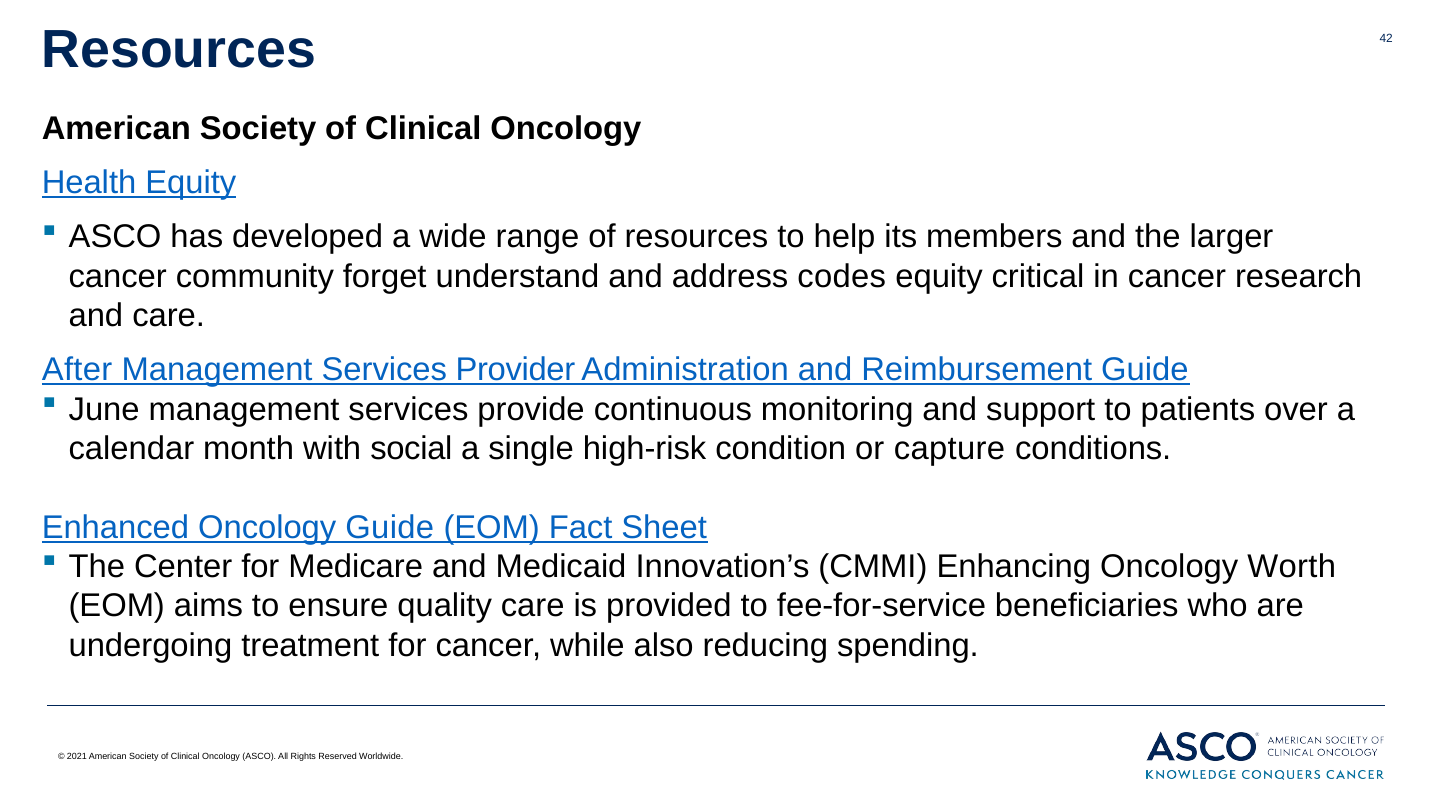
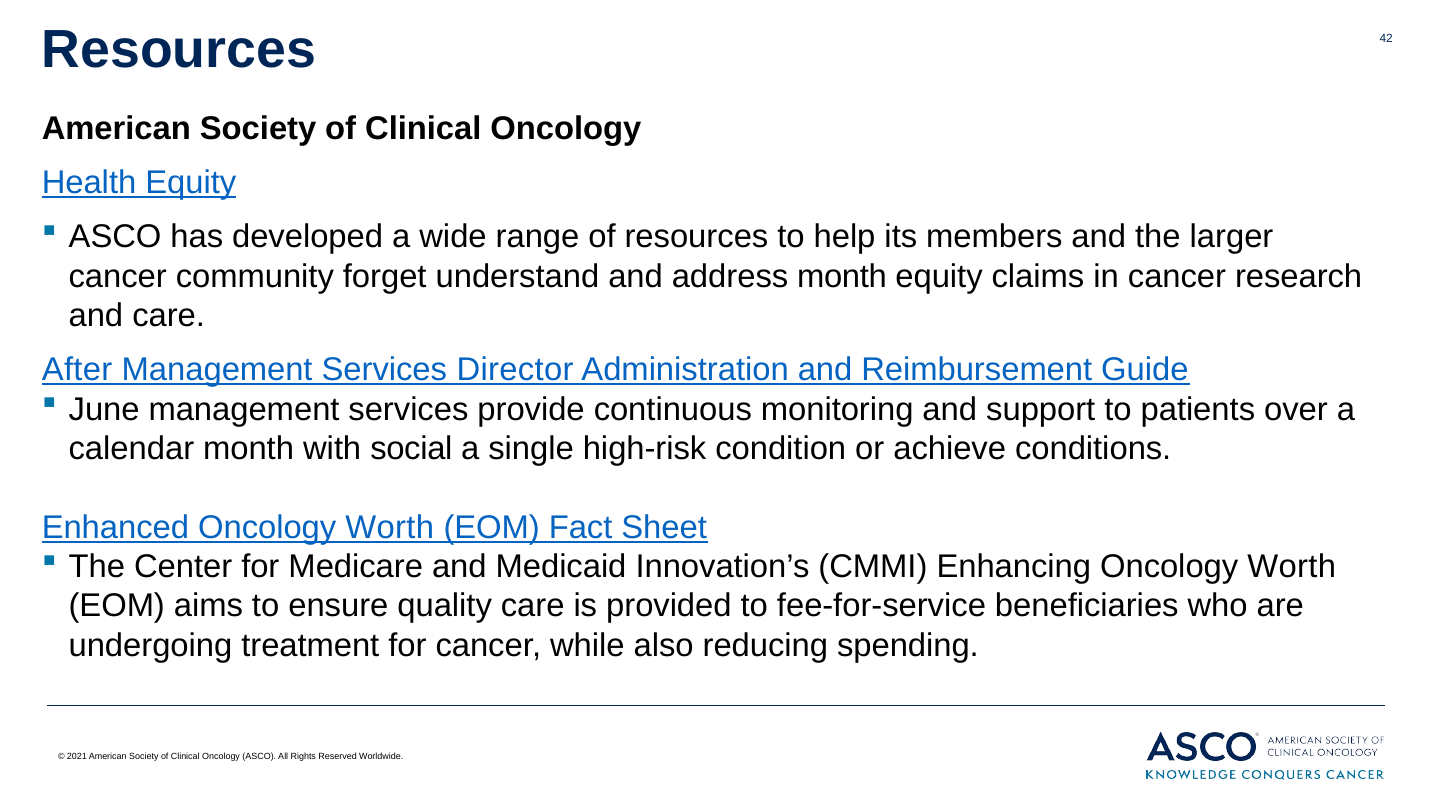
address codes: codes -> month
critical: critical -> claims
Provider: Provider -> Director
capture: capture -> achieve
Enhanced Oncology Guide: Guide -> Worth
